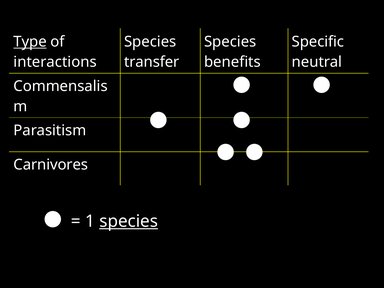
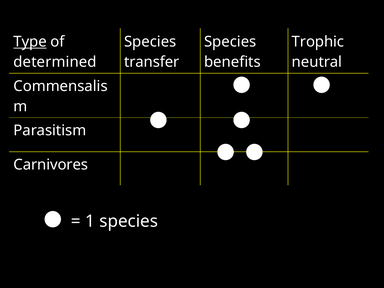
Specific: Specific -> Trophic
interactions: interactions -> determined
species at (129, 221) underline: present -> none
